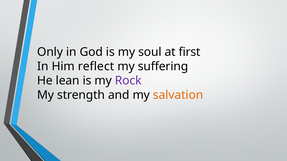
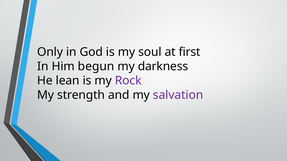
reflect: reflect -> begun
suffering: suffering -> darkness
salvation colour: orange -> purple
